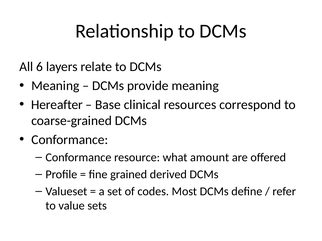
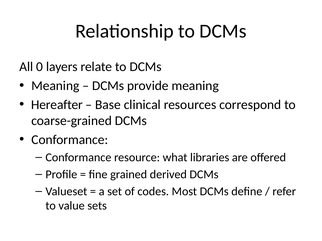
6: 6 -> 0
amount: amount -> libraries
